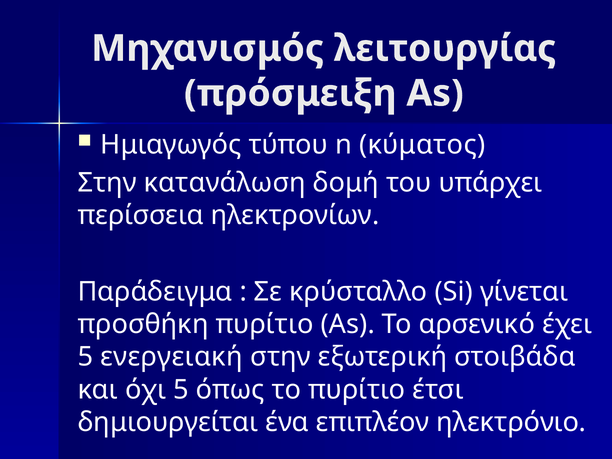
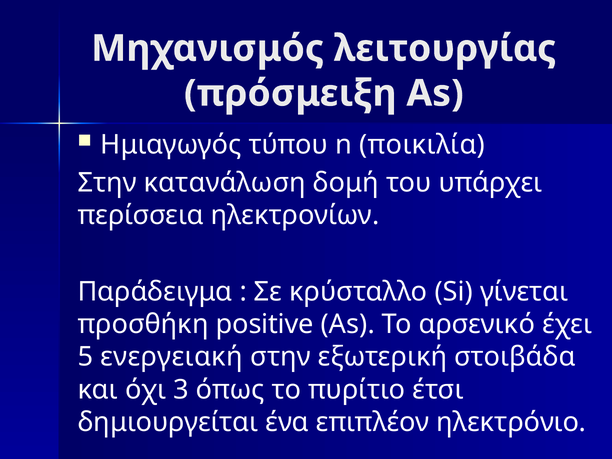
κύματος: κύματος -> ποικιλία
προσθήκη πυρίτιο: πυρίτιο -> positive
όχι 5: 5 -> 3
